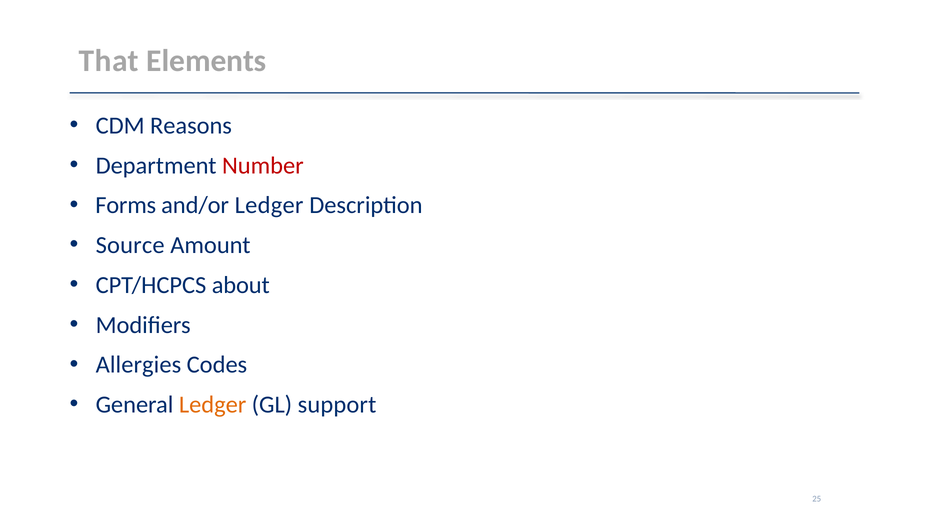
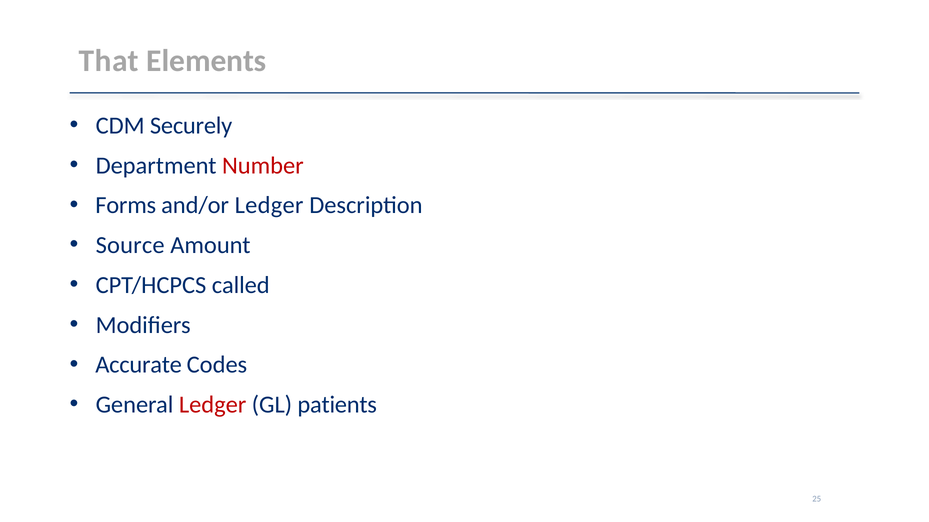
Reasons: Reasons -> Securely
about: about -> called
Allergies: Allergies -> Accurate
Ledger at (213, 405) colour: orange -> red
support: support -> patients
